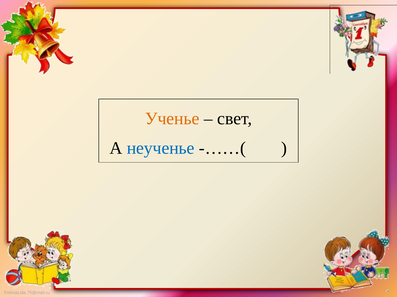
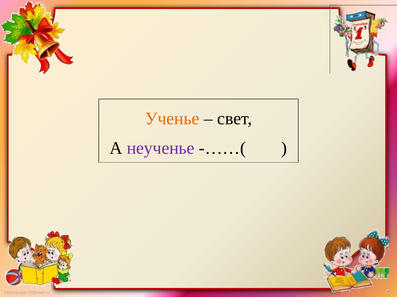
неученье colour: blue -> purple
